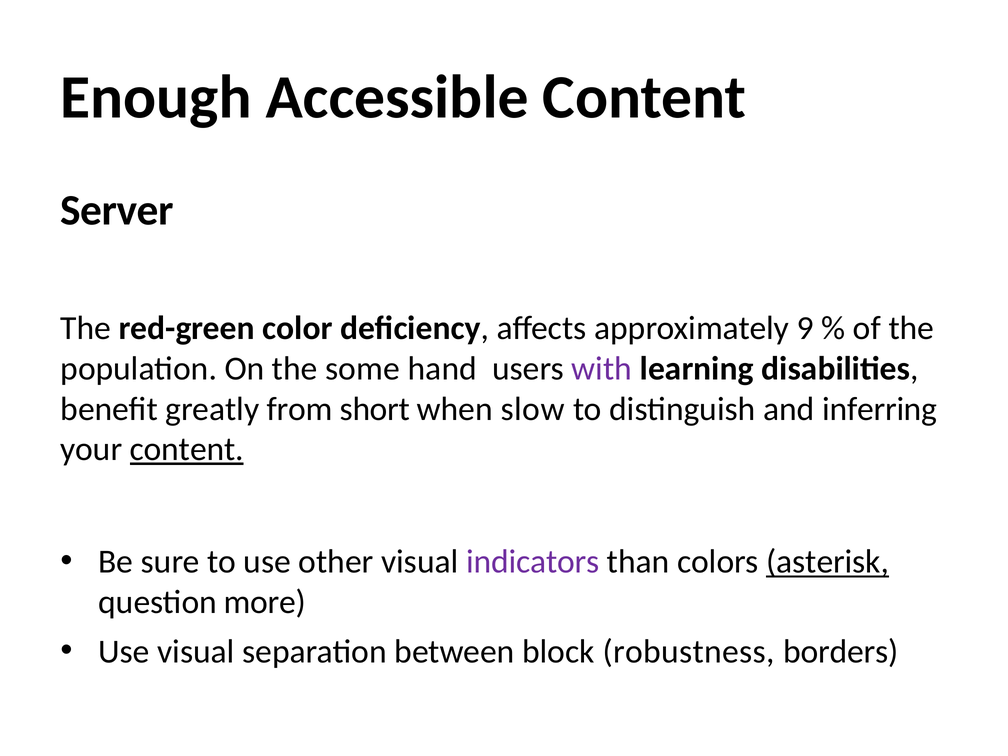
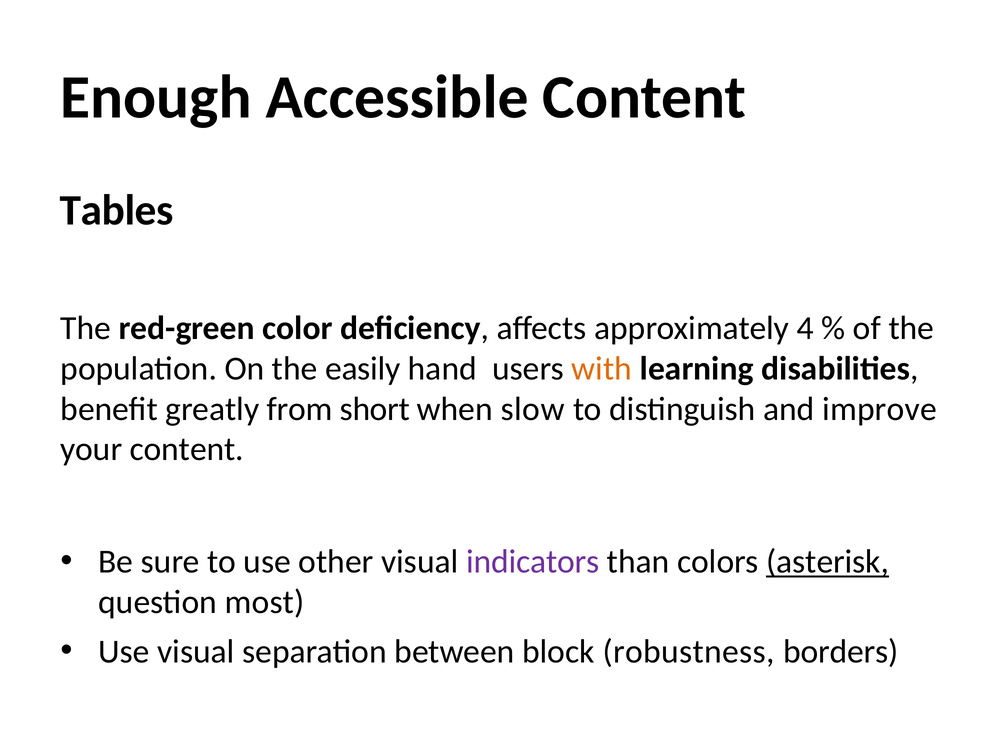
Server: Server -> Tables
9: 9 -> 4
some: some -> easily
with colour: purple -> orange
inferring: inferring -> improve
content at (187, 449) underline: present -> none
more: more -> most
